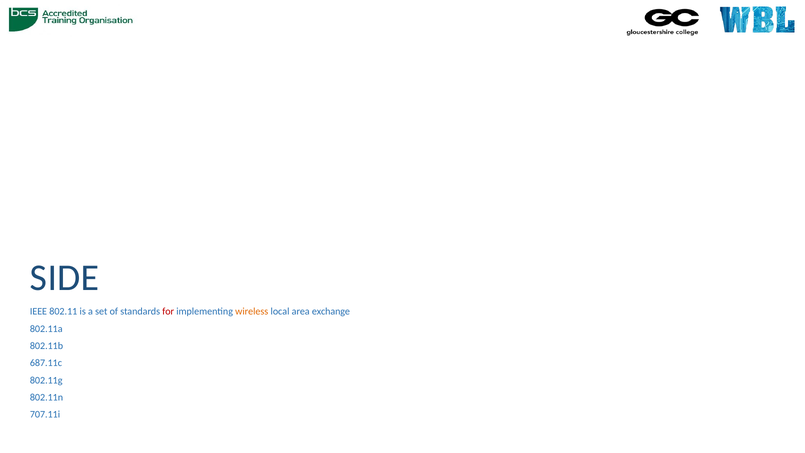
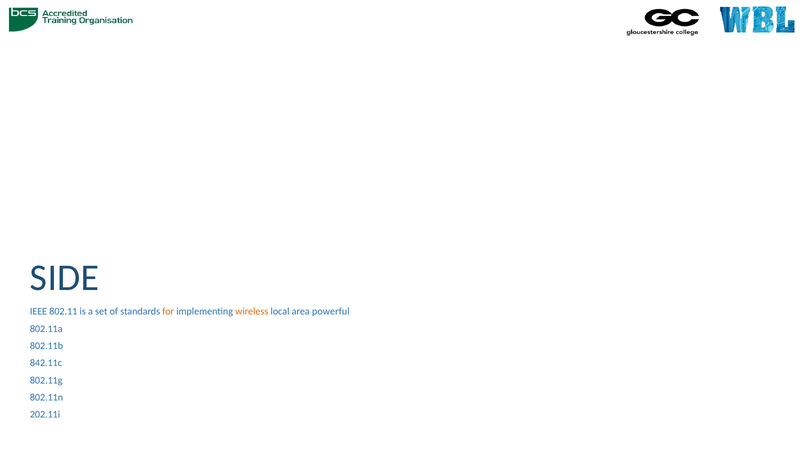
for colour: red -> orange
exchange: exchange -> powerful
687.11c: 687.11c -> 842.11c
707.11i: 707.11i -> 202.11i
